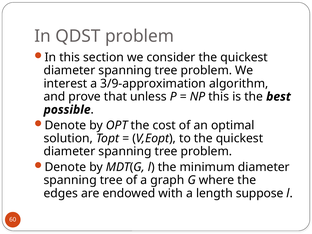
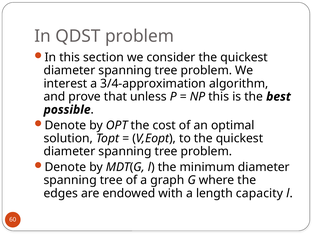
3/9-approximation: 3/9-approximation -> 3/4-approximation
suppose: suppose -> capacity
